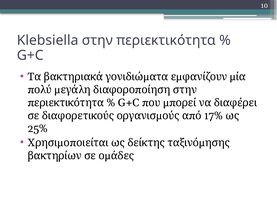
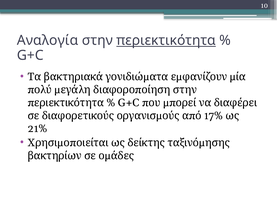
Klebsiella: Klebsiella -> Αναλογία
περιεκτικότητα underline: none -> present
25%: 25% -> 21%
